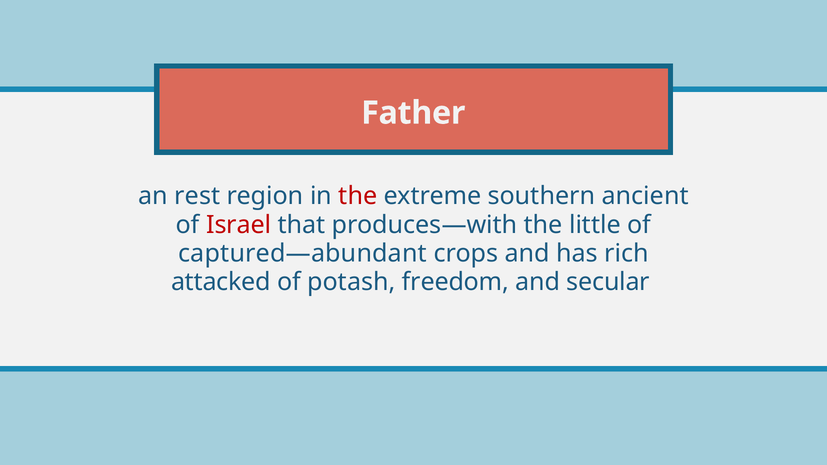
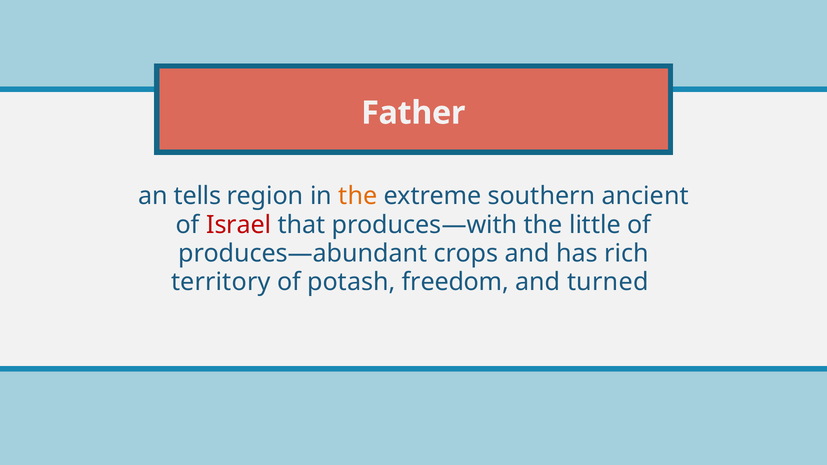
rest: rest -> tells
the at (358, 196) colour: red -> orange
captured—abundant: captured—abundant -> produces—abundant
attacked: attacked -> territory
secular: secular -> turned
